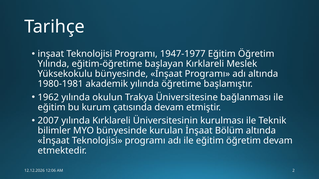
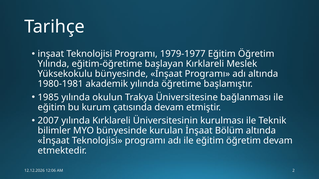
1947-1977: 1947-1977 -> 1979-1977
1962: 1962 -> 1985
